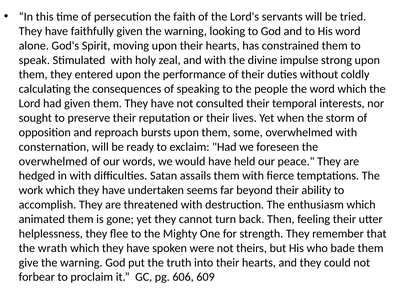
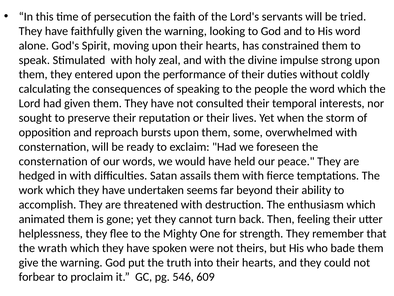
overwhelmed at (53, 161): overwhelmed -> consternation
606: 606 -> 546
